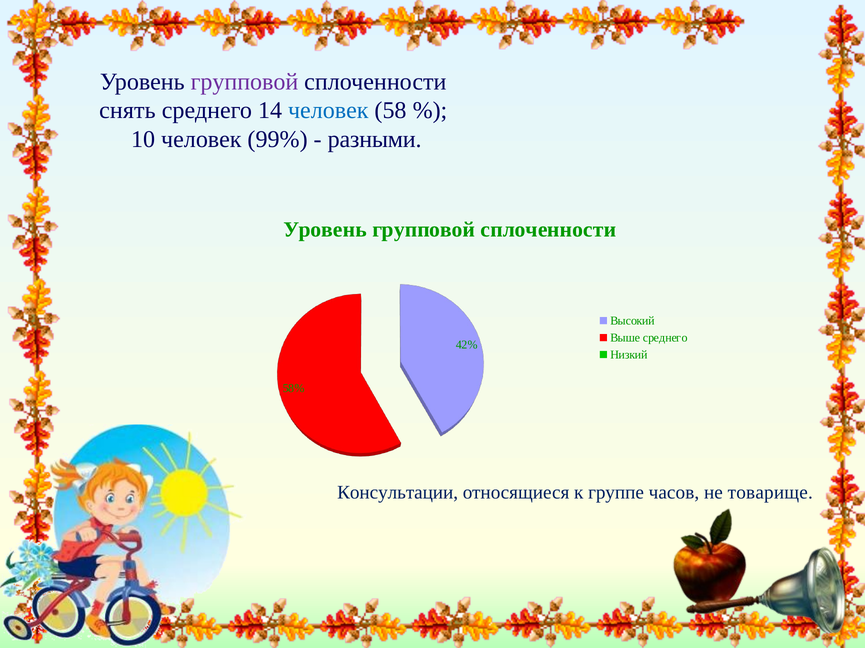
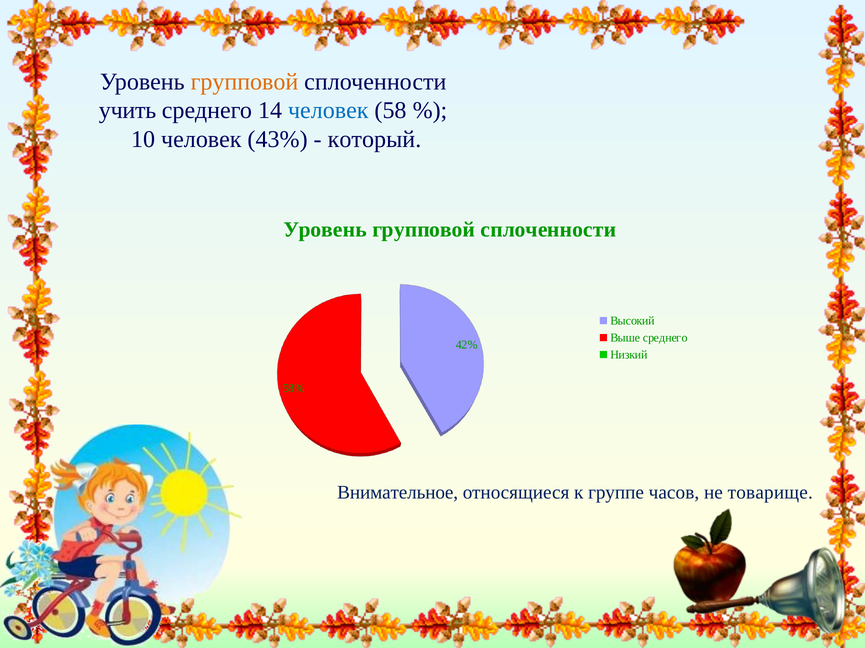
групповой at (244, 82) colour: purple -> orange
снять: снять -> учить
99%: 99% -> 43%
разными: разными -> который
Консультации: Консультации -> Внимательное
